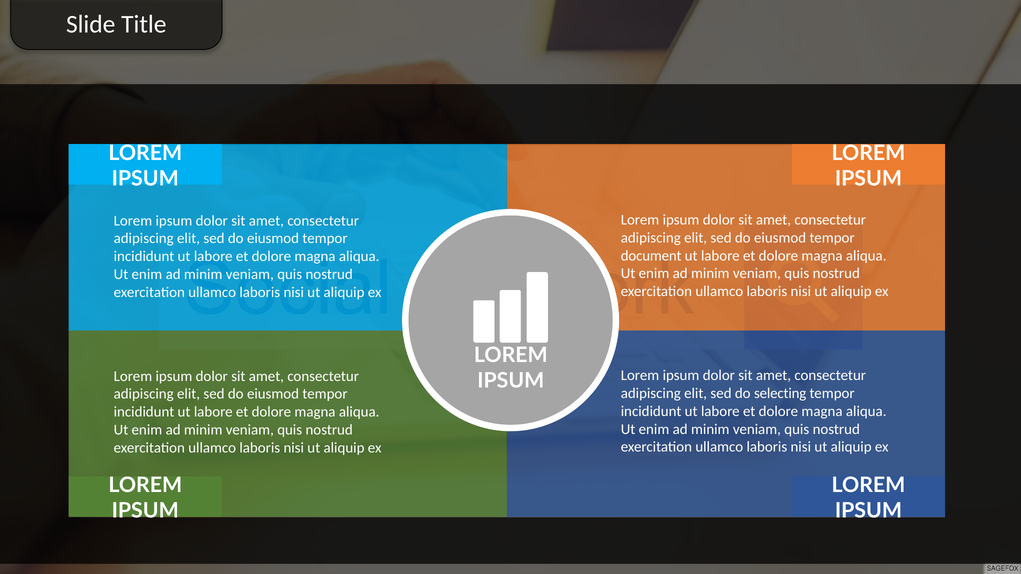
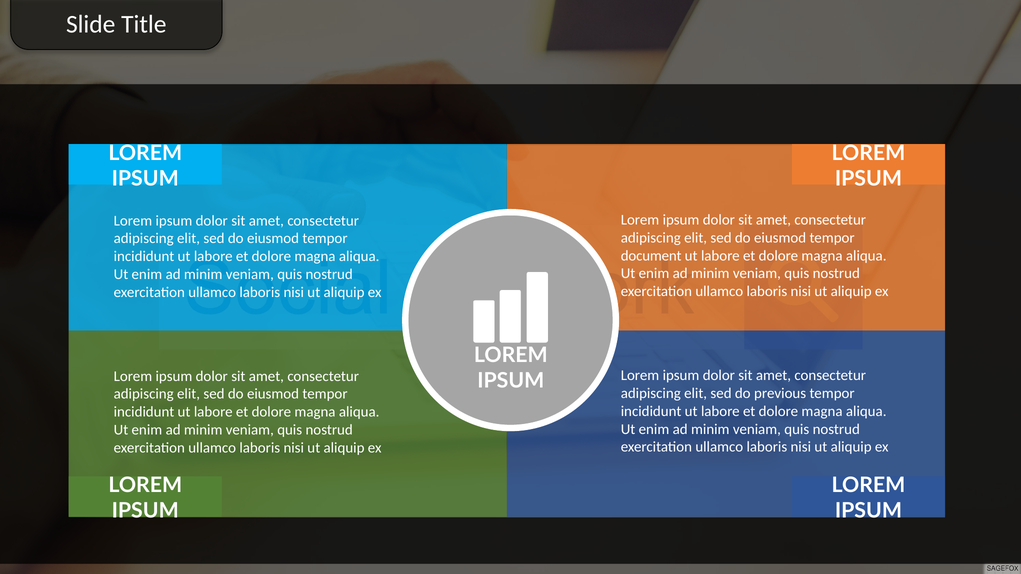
selecting: selecting -> previous
